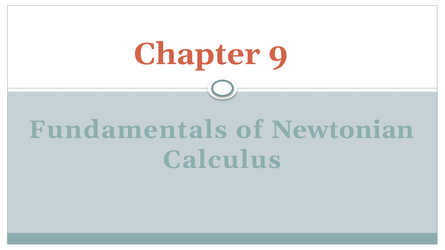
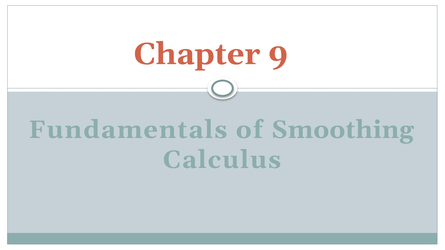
Newtonian: Newtonian -> Smoothing
